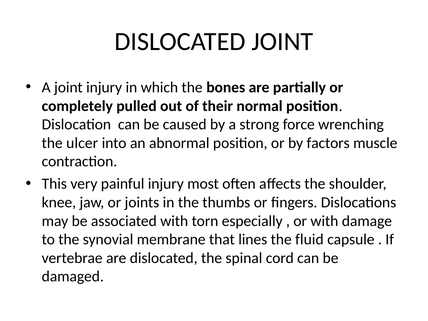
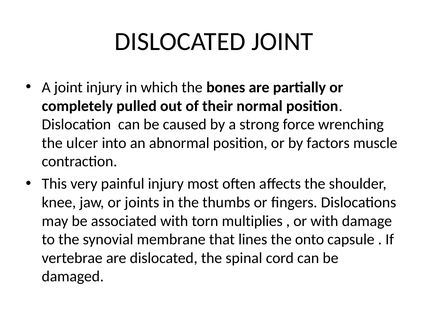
especially: especially -> multiplies
fluid: fluid -> onto
